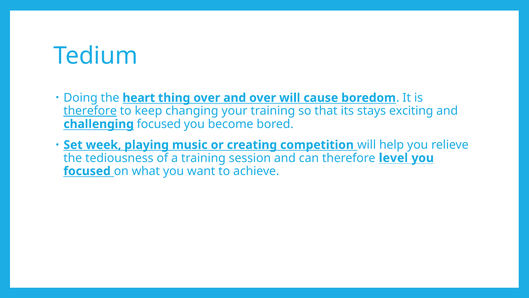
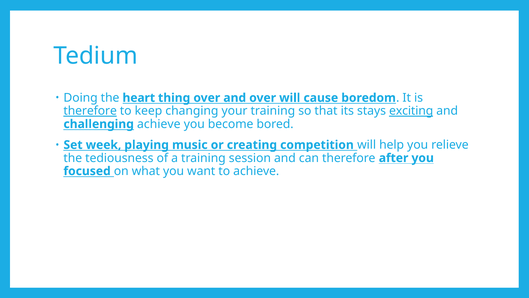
exciting underline: none -> present
challenging focused: focused -> achieve
level: level -> after
